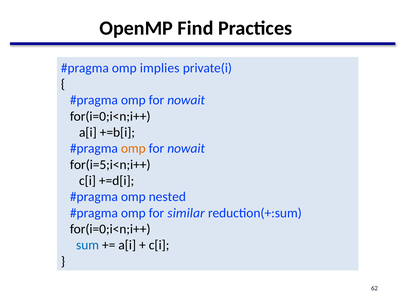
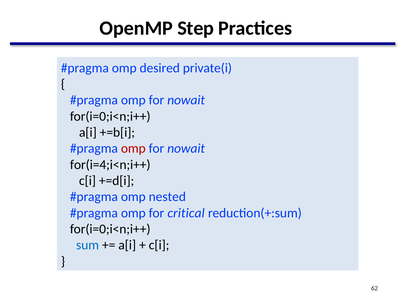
Find: Find -> Step
implies: implies -> desired
omp at (133, 148) colour: orange -> red
for(i=5;i<n;i++: for(i=5;i<n;i++ -> for(i=4;i<n;i++
similar: similar -> critical
